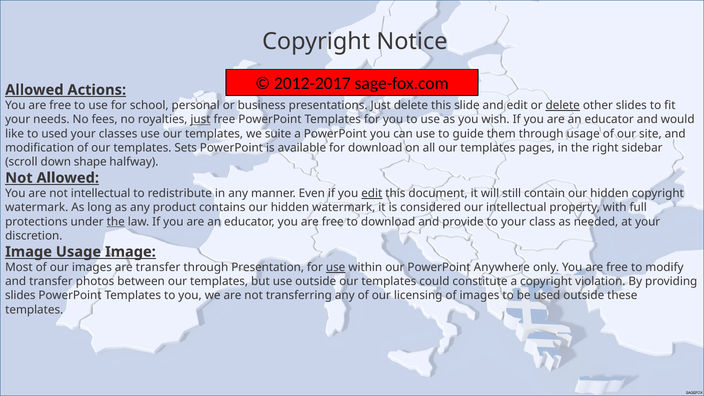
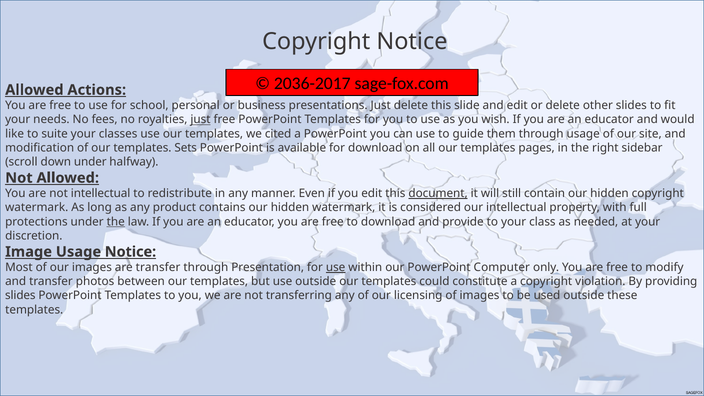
2012-2017: 2012-2017 -> 2036-2017
delete at (563, 106) underline: present -> none
to used: used -> suite
suite: suite -> cited
down shape: shape -> under
edit at (372, 194) underline: present -> none
document underline: none -> present
Usage Image: Image -> Notice
Anywhere: Anywhere -> Computer
